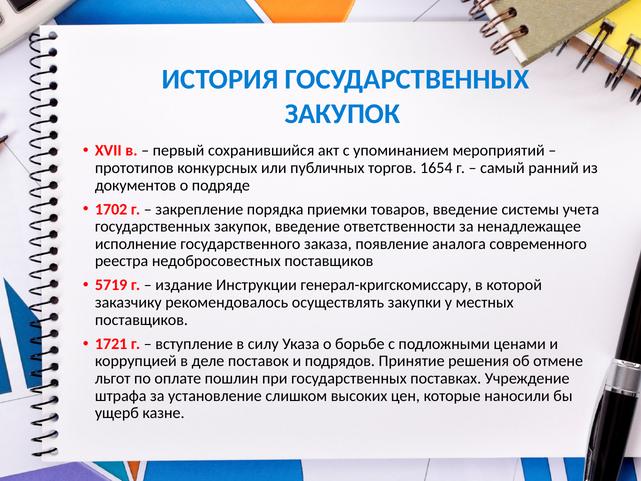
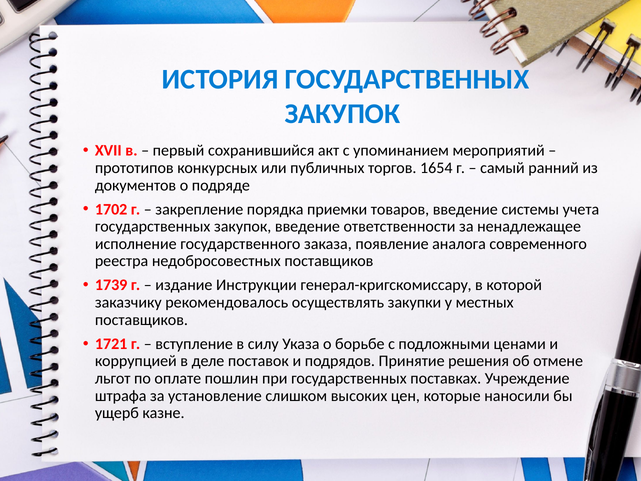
5719: 5719 -> 1739
